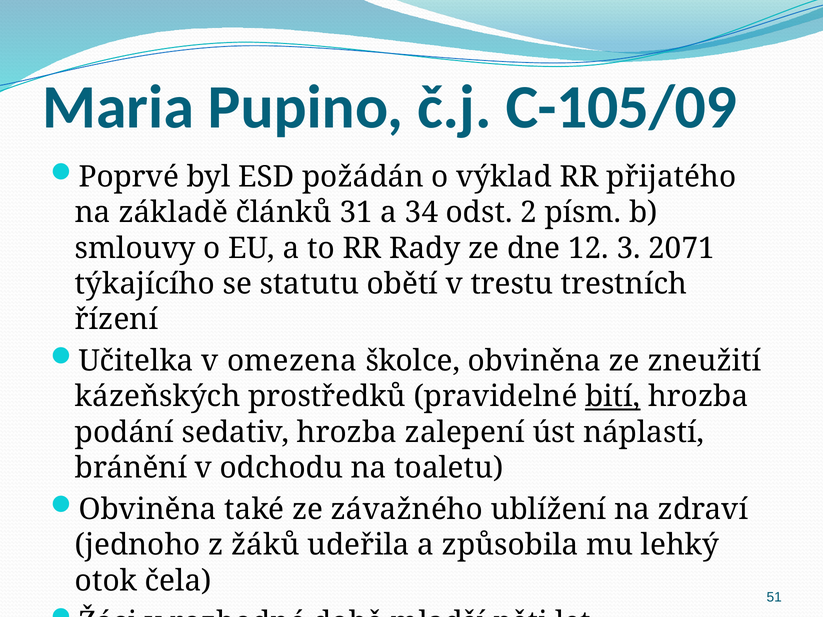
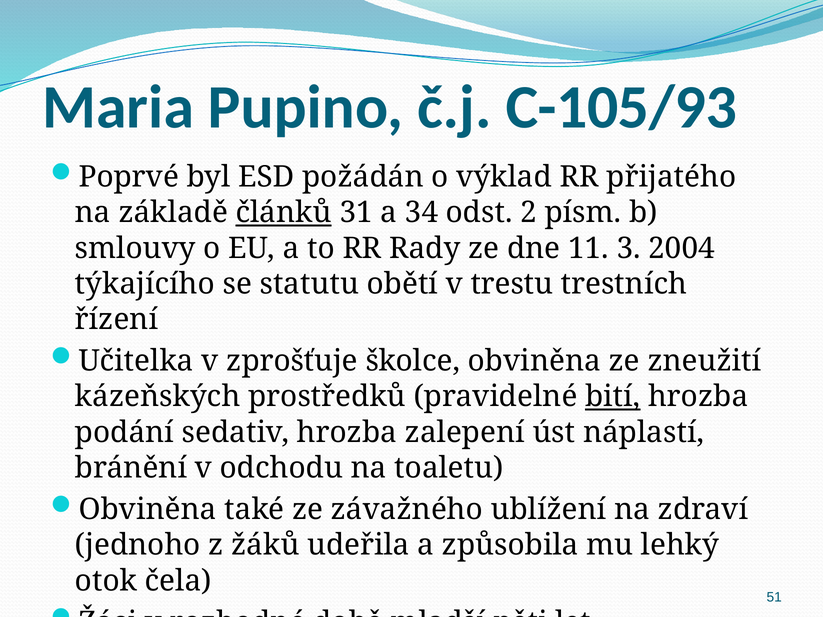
C-105/09: C-105/09 -> C-105/93
článků underline: none -> present
12: 12 -> 11
2071: 2071 -> 2004
omezena: omezena -> zprošťuje
